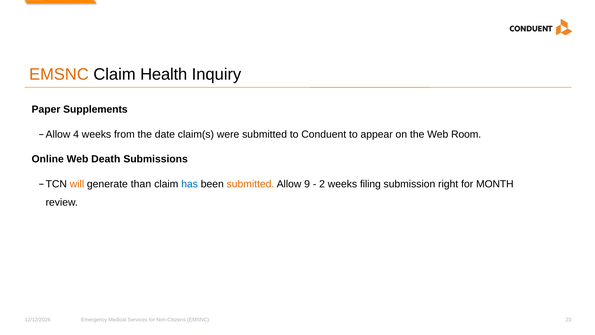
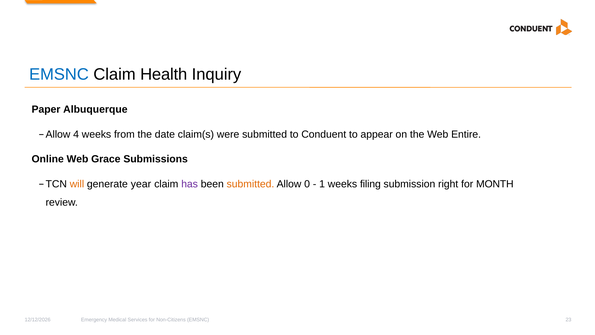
EMSNC at (59, 74) colour: orange -> blue
Supplements: Supplements -> Albuquerque
Room: Room -> Entire
Death: Death -> Grace
than: than -> year
has colour: blue -> purple
9: 9 -> 0
2: 2 -> 1
